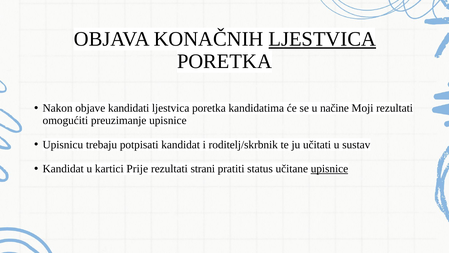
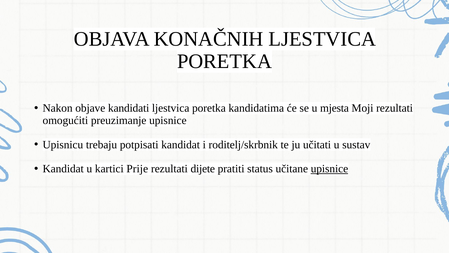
LJESTVICA at (322, 39) underline: present -> none
načine: načine -> mjesta
strani: strani -> dijete
